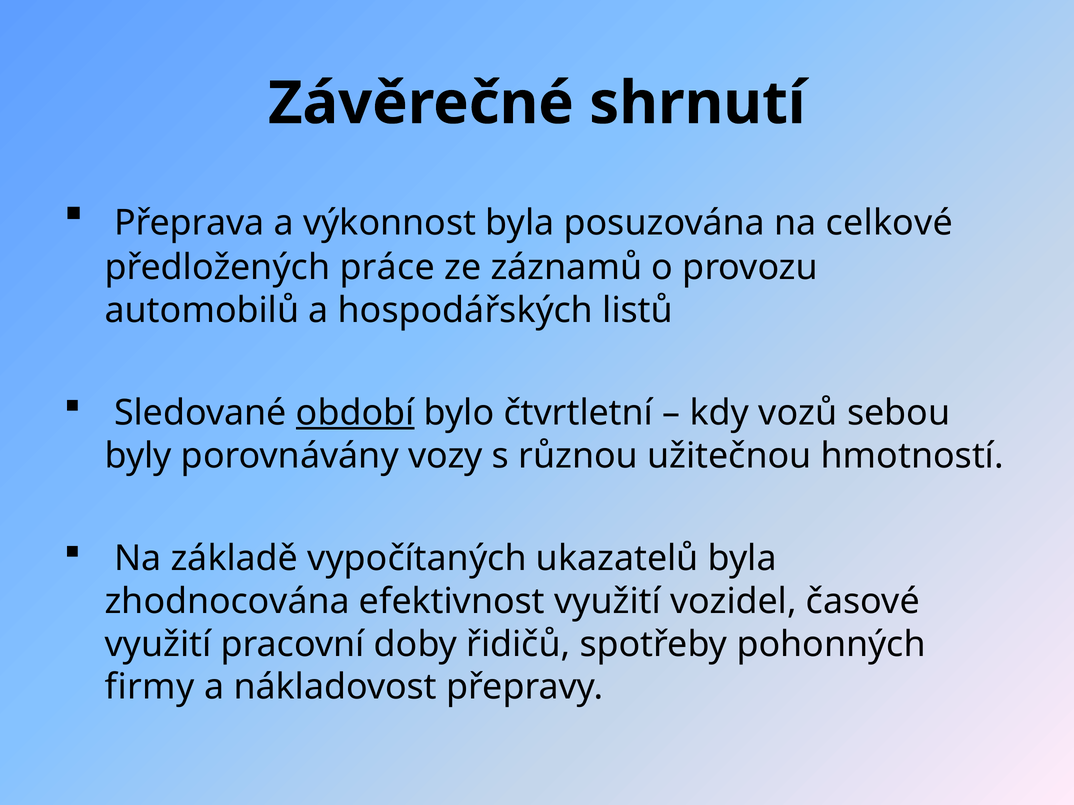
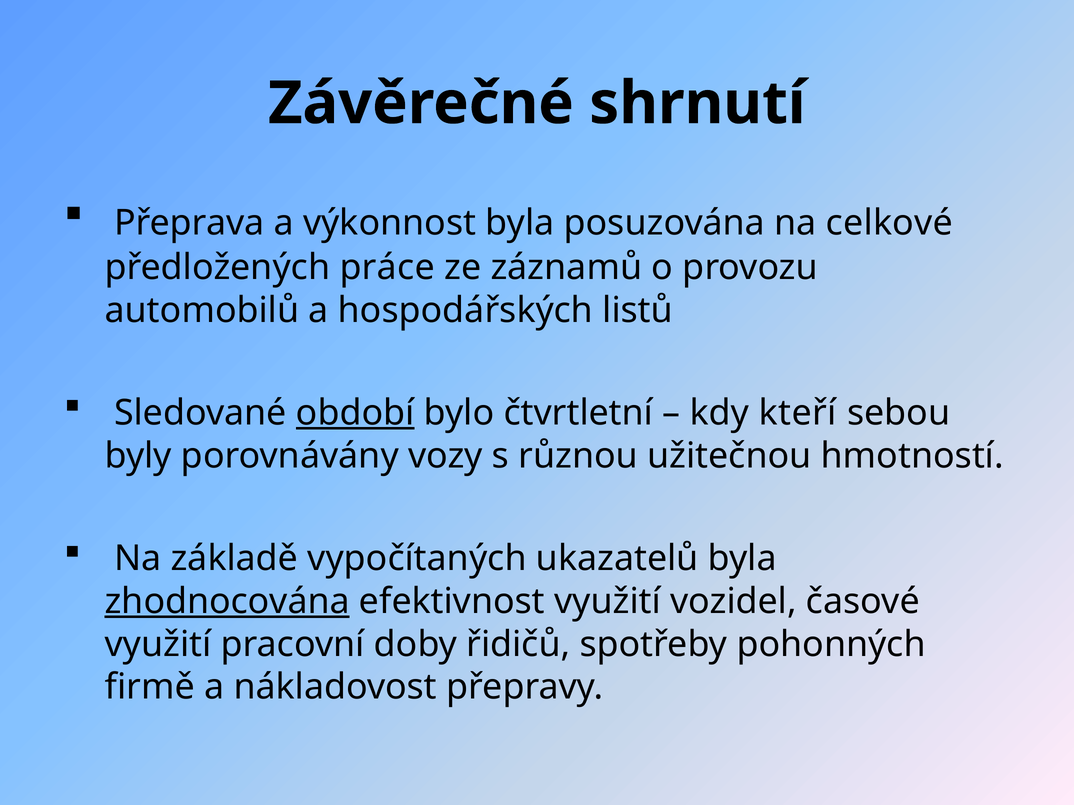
vozů: vozů -> kteří
zhodnocována underline: none -> present
firmy: firmy -> firmě
